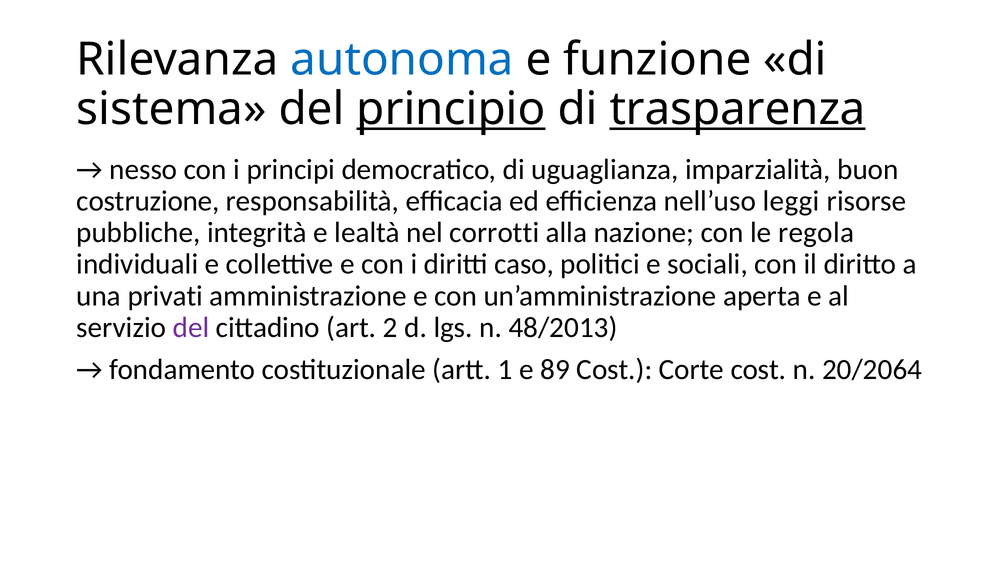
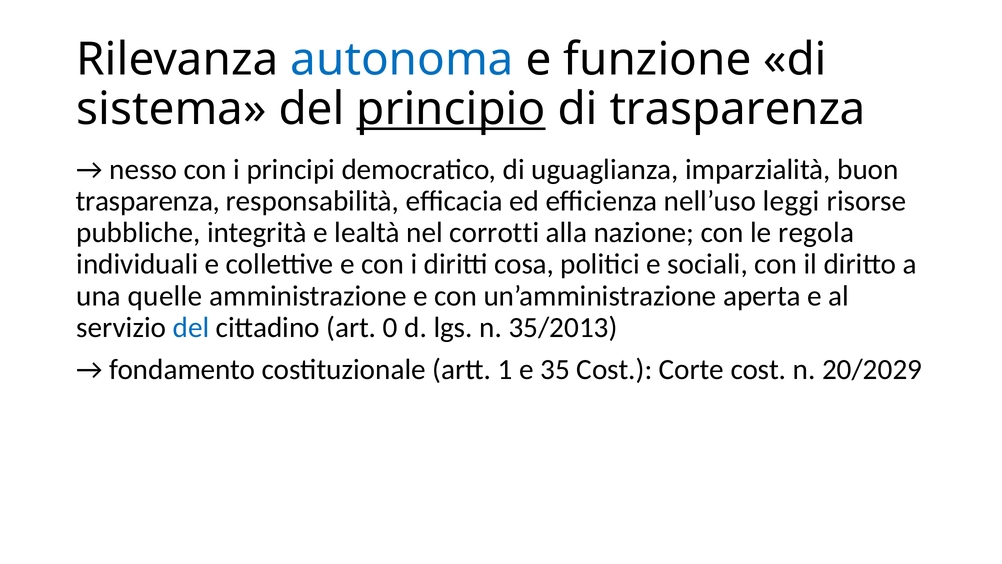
trasparenza at (738, 109) underline: present -> none
costruzione at (148, 201): costruzione -> trasparenza
caso: caso -> cosa
privati: privati -> quelle
del at (191, 327) colour: purple -> blue
2: 2 -> 0
48/2013: 48/2013 -> 35/2013
89: 89 -> 35
20/2064: 20/2064 -> 20/2029
